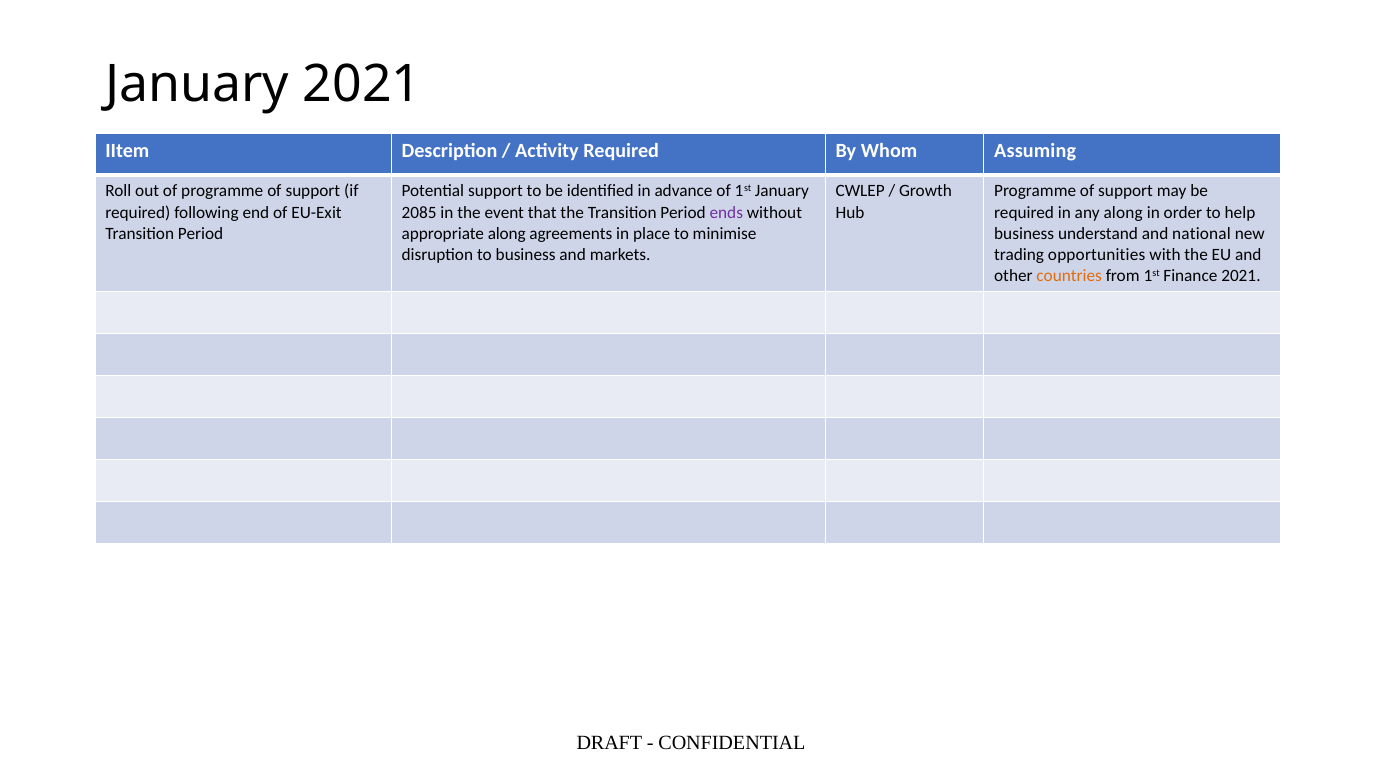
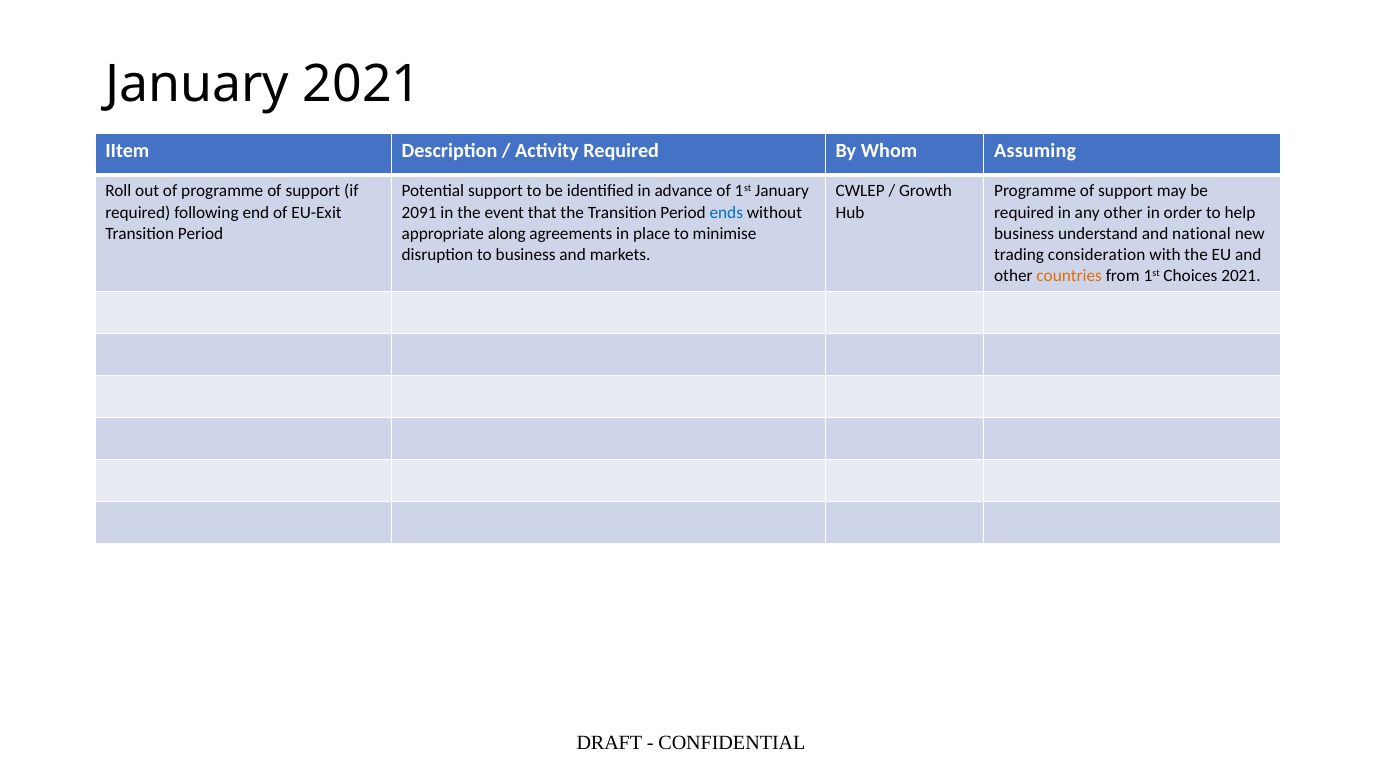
2085: 2085 -> 2091
ends colour: purple -> blue
any along: along -> other
opportunities: opportunities -> consideration
Finance: Finance -> Choices
